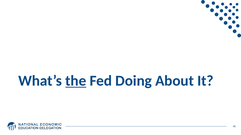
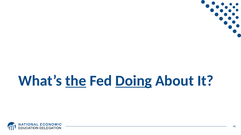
Doing underline: none -> present
